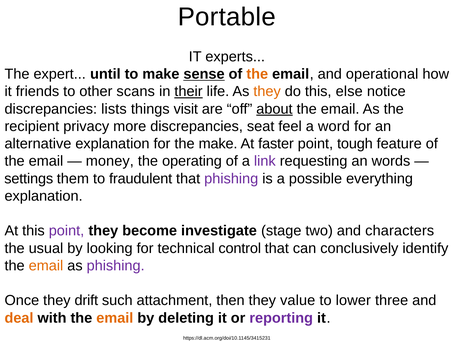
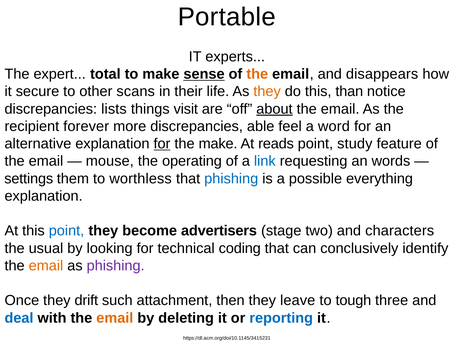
until: until -> total
operational: operational -> disappears
friends: friends -> secure
their underline: present -> none
else: else -> than
privacy: privacy -> forever
seat: seat -> able
for at (162, 144) underline: none -> present
faster: faster -> reads
tough: tough -> study
money: money -> mouse
link colour: purple -> blue
fraudulent: fraudulent -> worthless
phishing at (231, 178) colour: purple -> blue
point at (66, 231) colour: purple -> blue
investigate: investigate -> advertisers
control: control -> coding
value: value -> leave
lower: lower -> tough
deal colour: orange -> blue
reporting colour: purple -> blue
